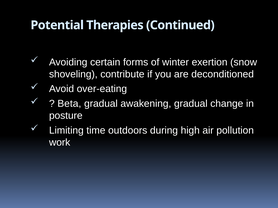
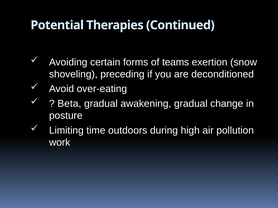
winter: winter -> teams
contribute: contribute -> preceding
